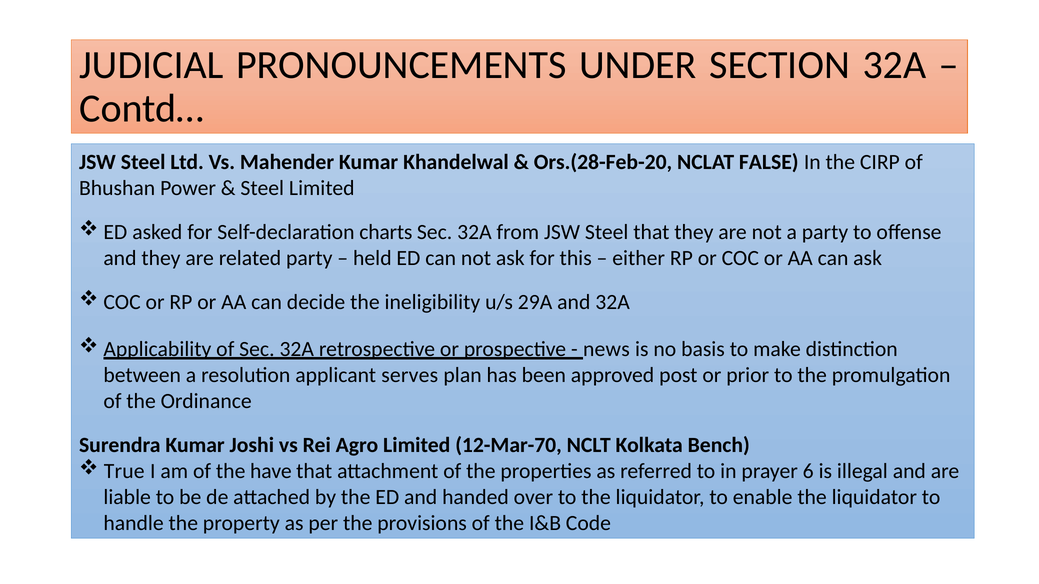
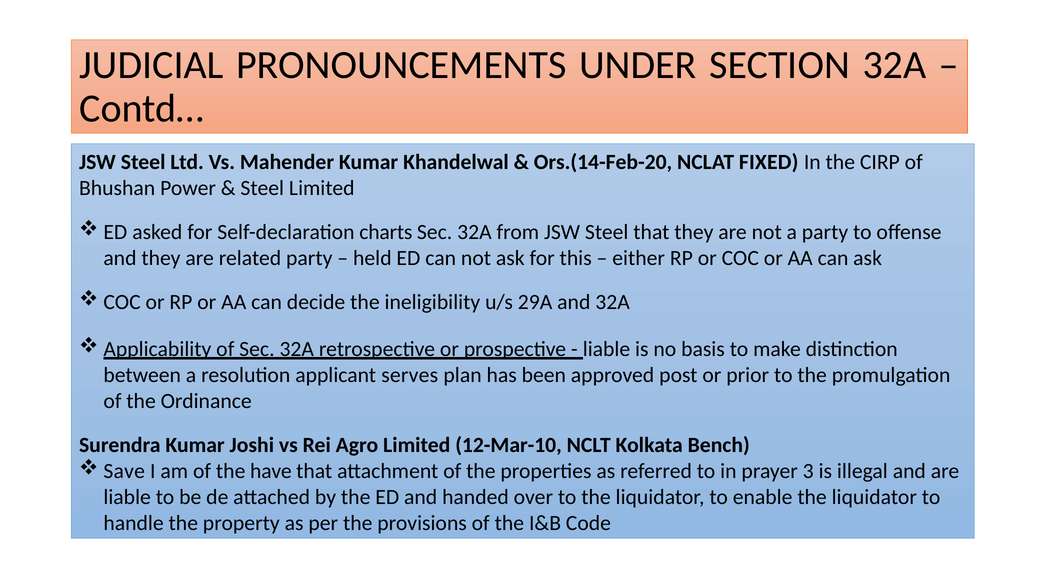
Ors.(28-Feb-20: Ors.(28-Feb-20 -> Ors.(14-Feb-20
FALSE: FALSE -> FIXED
news at (606, 349): news -> liable
12-Mar-70: 12-Mar-70 -> 12-Mar-10
True: True -> Save
6: 6 -> 3
